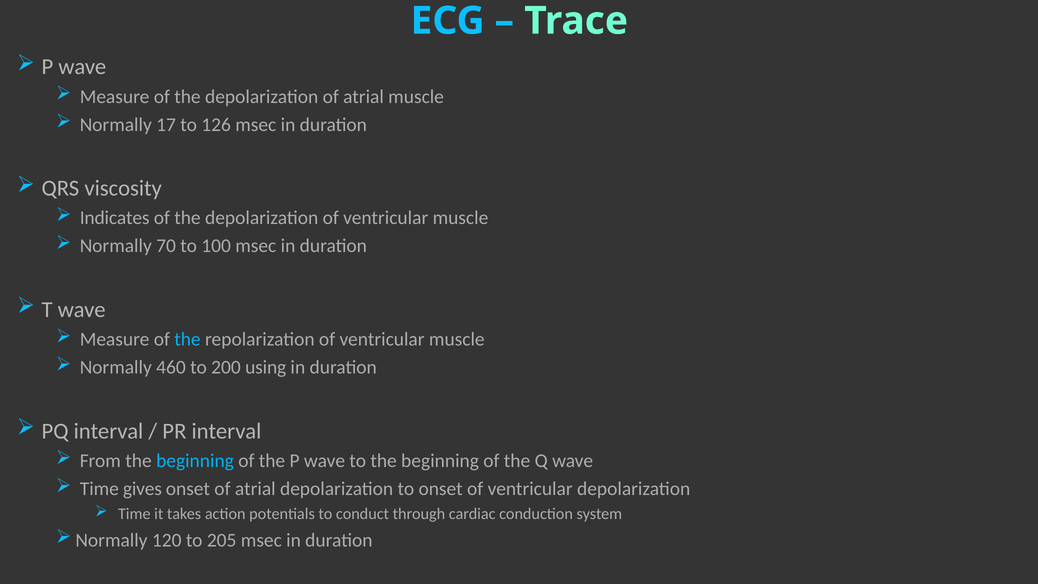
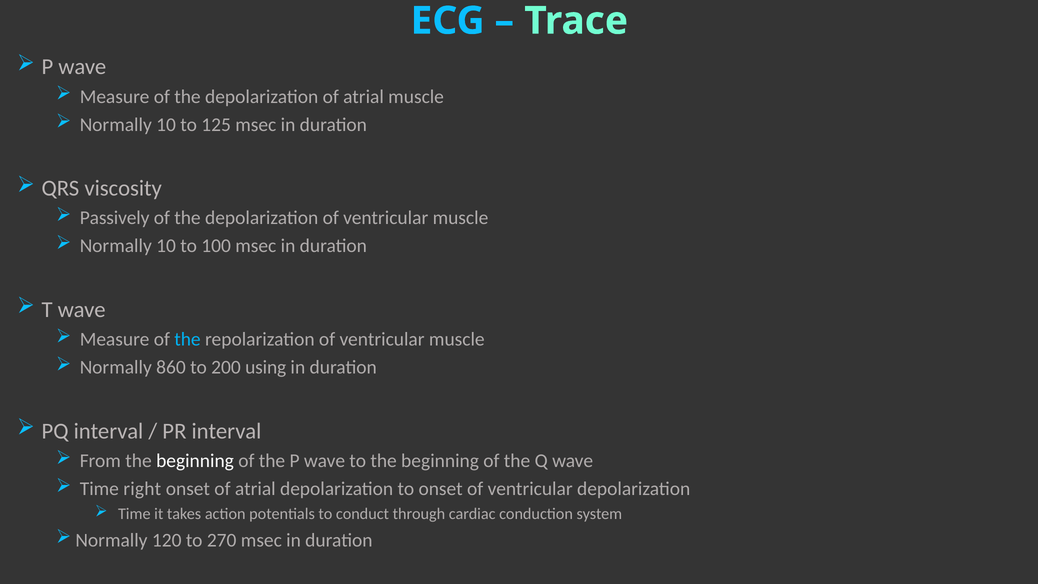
17 at (166, 125): 17 -> 10
126: 126 -> 125
Indicates: Indicates -> Passively
70 at (166, 246): 70 -> 10
460: 460 -> 860
beginning at (195, 461) colour: light blue -> white
gives: gives -> right
205: 205 -> 270
